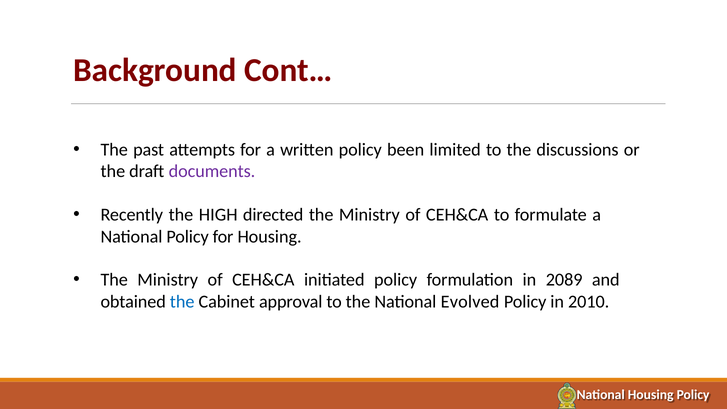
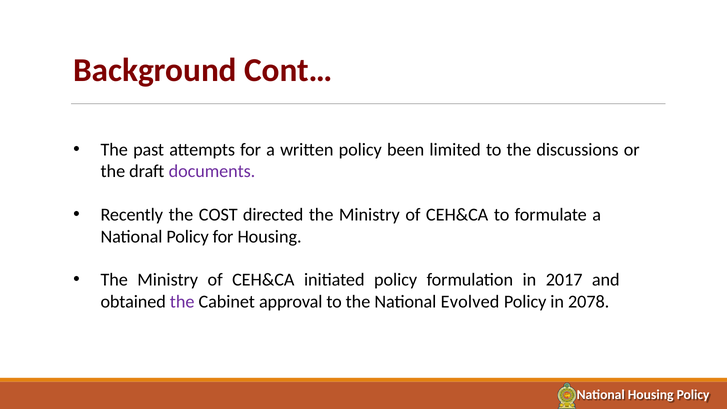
HIGH: HIGH -> COST
2089: 2089 -> 2017
the at (182, 302) colour: blue -> purple
2010: 2010 -> 2078
